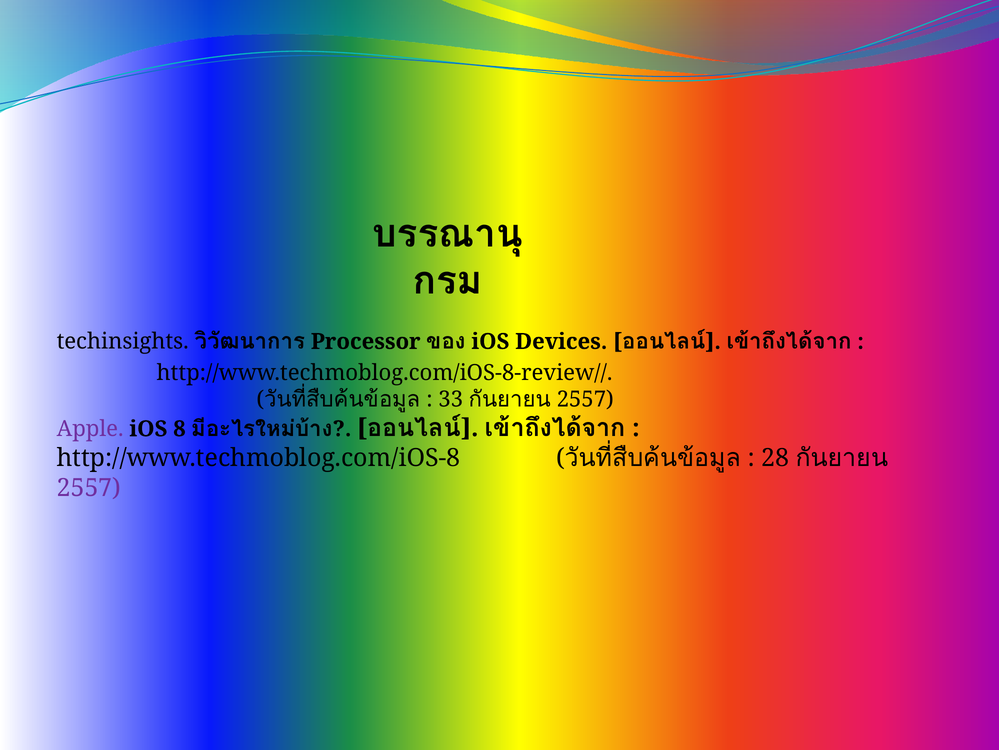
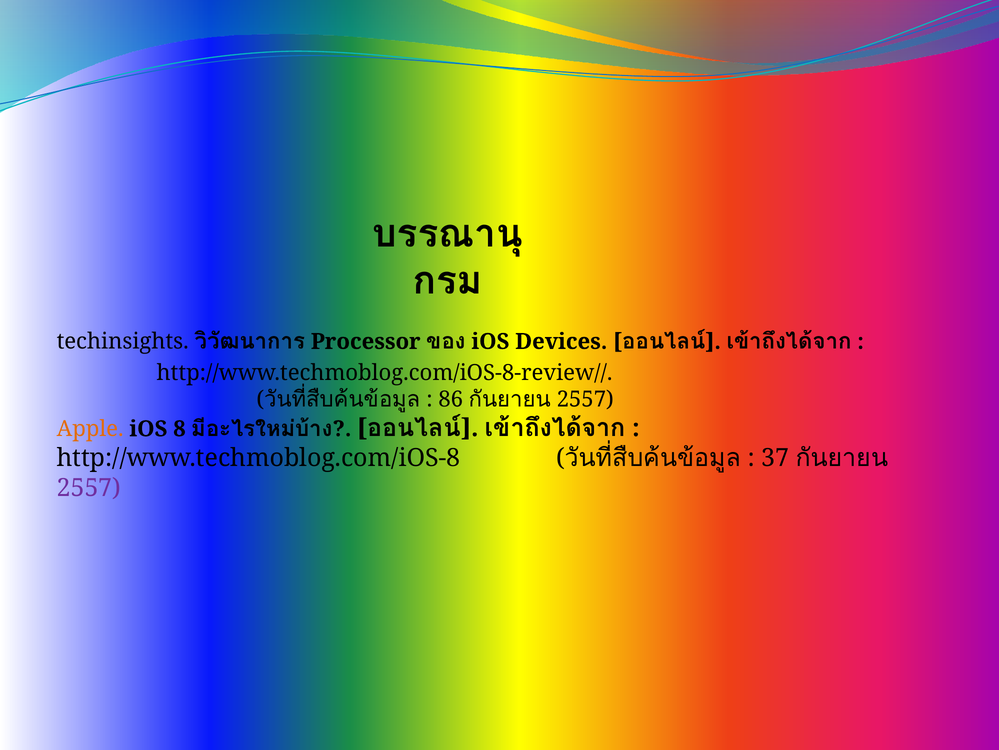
33: 33 -> 86
Apple colour: purple -> orange
28: 28 -> 37
